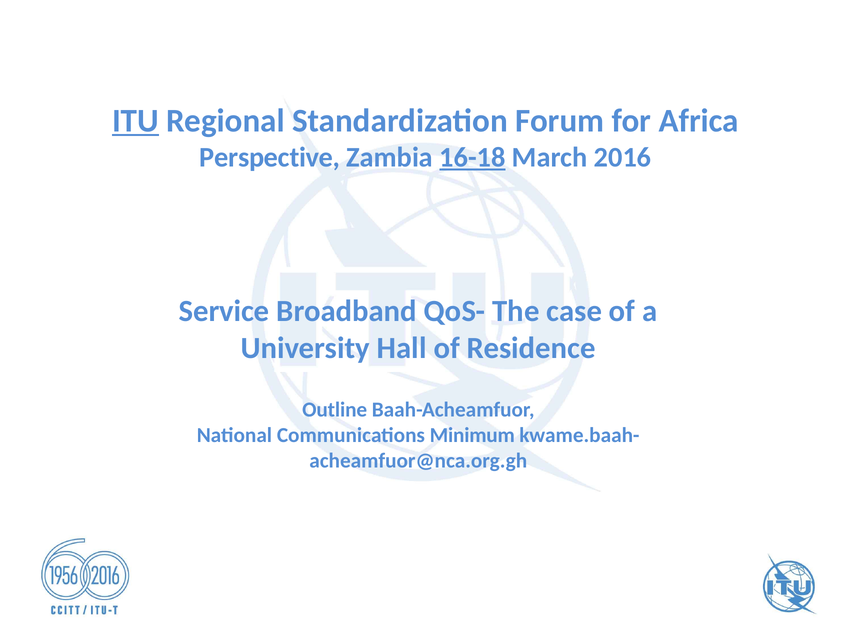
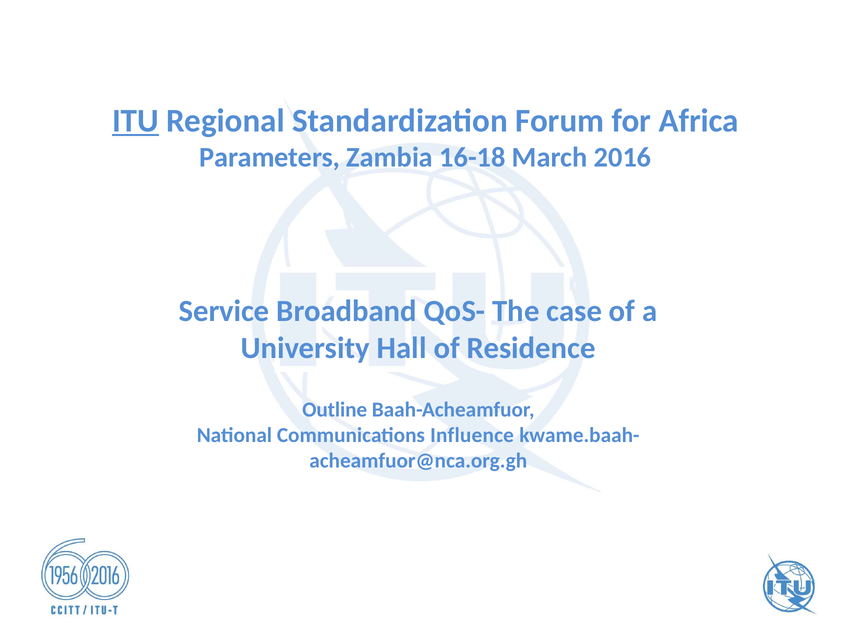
Perspective: Perspective -> Parameters
16-18 underline: present -> none
Minimum: Minimum -> Influence
